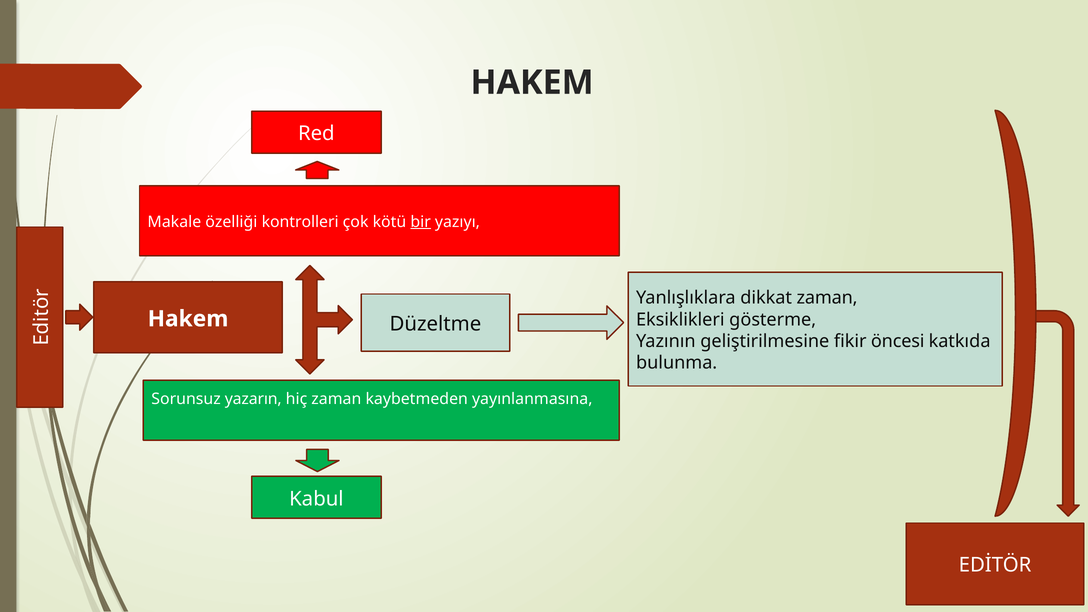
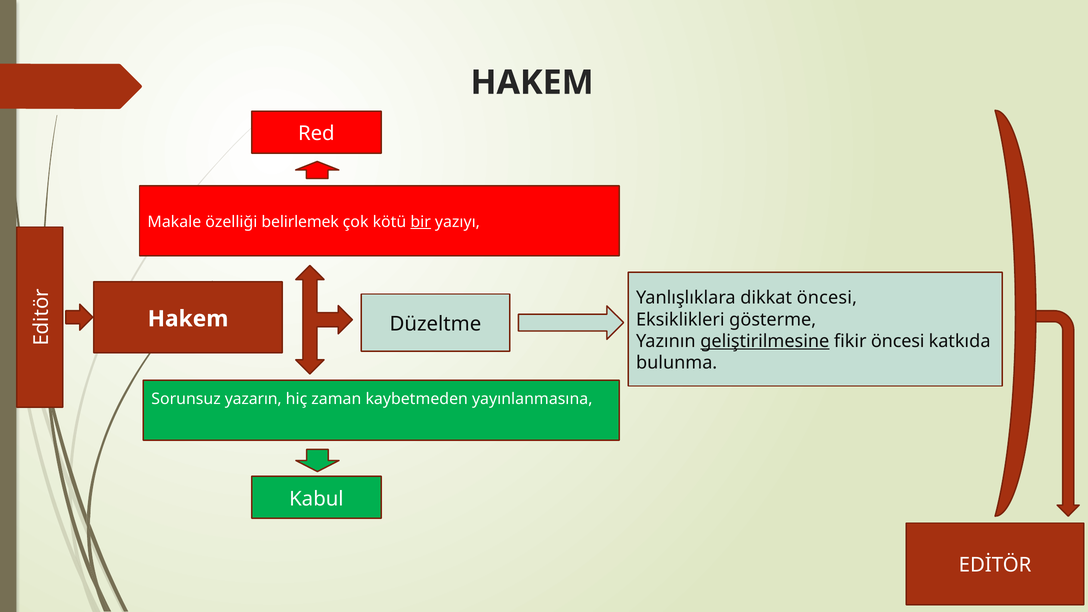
kontrolleri: kontrolleri -> belirlemek
dikkat zaman: zaman -> öncesi
geliştirilmesine underline: none -> present
